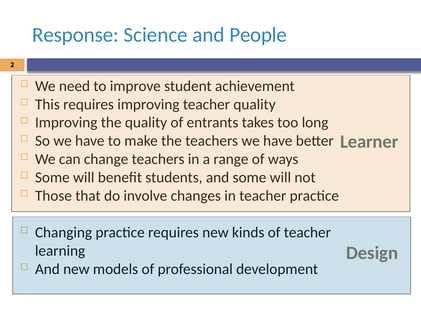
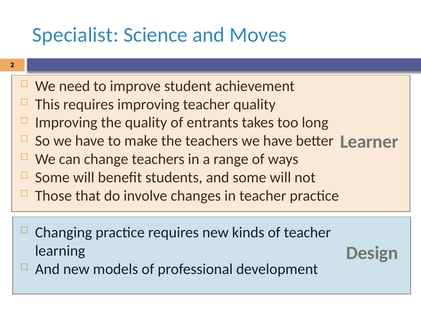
Response: Response -> Specialist
People: People -> Moves
